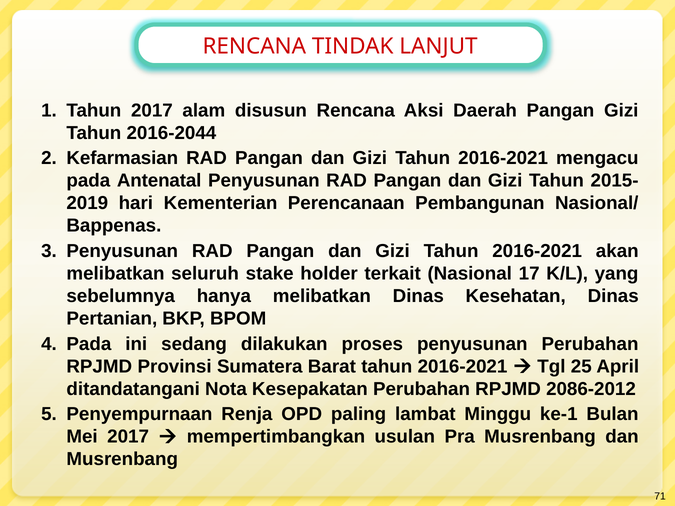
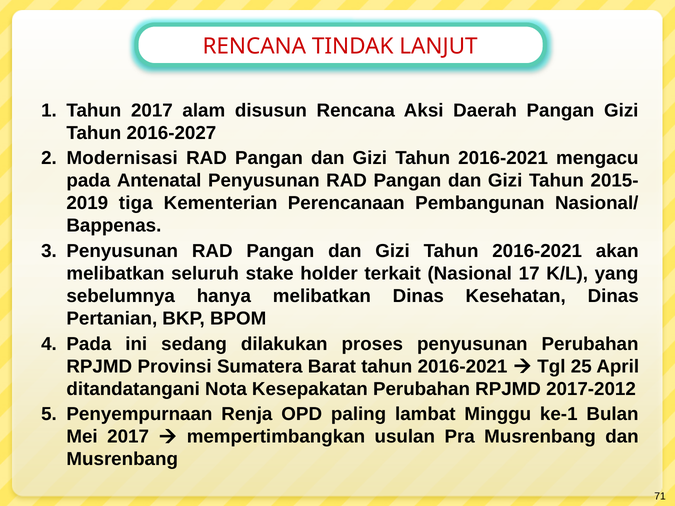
2016-2044: 2016-2044 -> 2016-2027
Kefarmasian: Kefarmasian -> Modernisasi
hari: hari -> tiga
2086-2012: 2086-2012 -> 2017-2012
